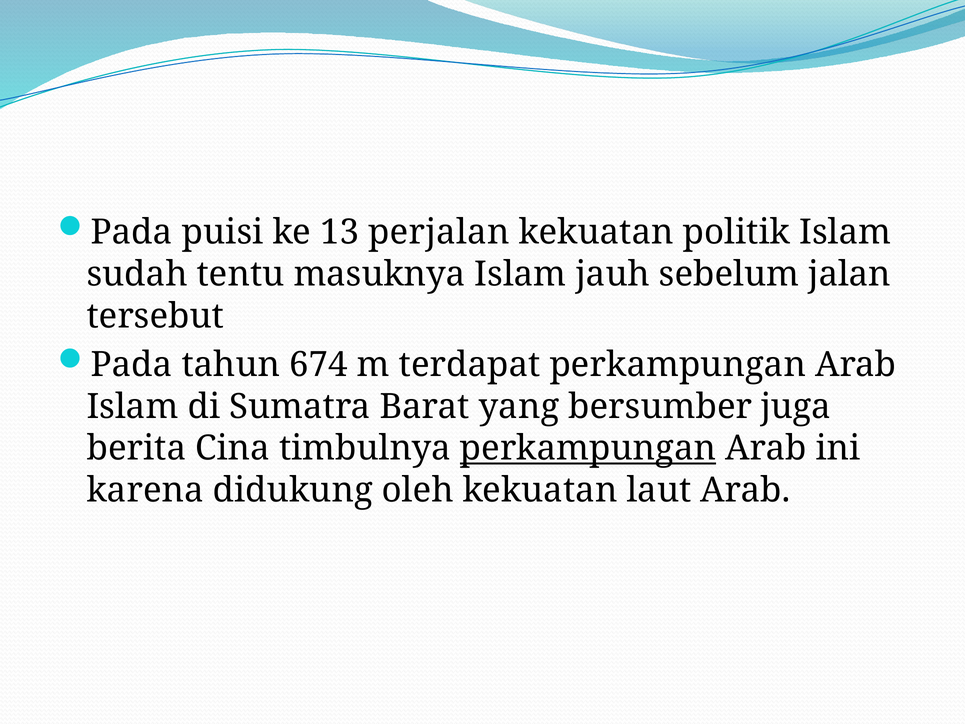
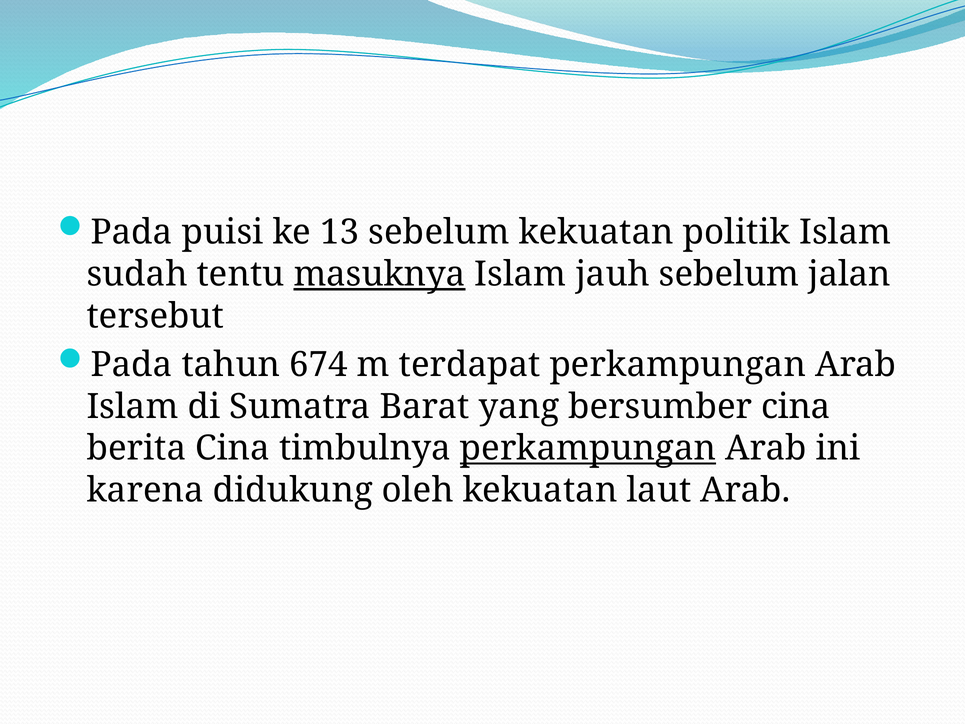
13 perjalan: perjalan -> sebelum
masuknya underline: none -> present
bersumber juga: juga -> cina
